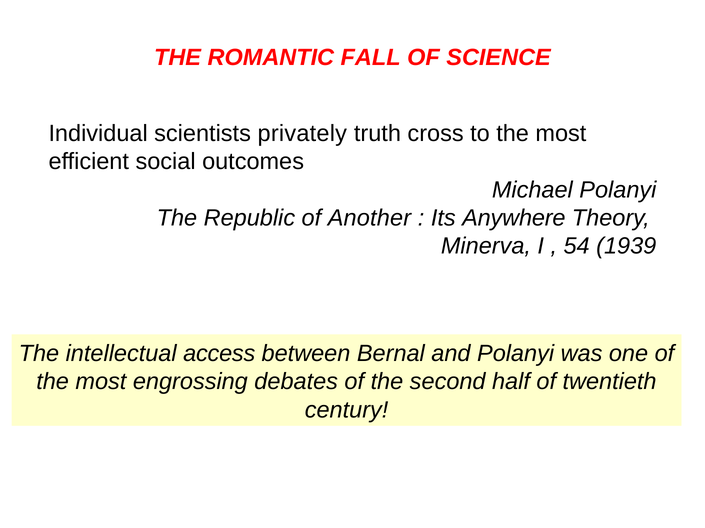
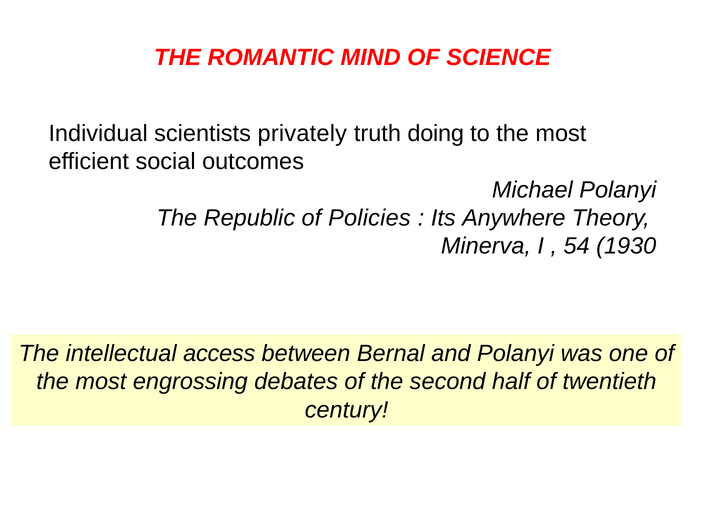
FALL: FALL -> MIND
cross: cross -> doing
Another: Another -> Policies
1939: 1939 -> 1930
